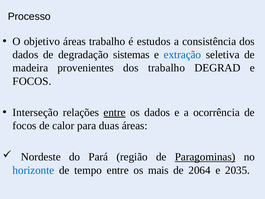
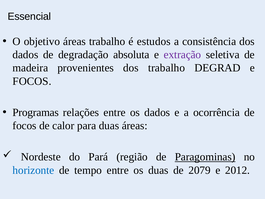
Processo: Processo -> Essencial
sistemas: sistemas -> absoluta
extração colour: blue -> purple
Interseção: Interseção -> Programas
entre at (115, 112) underline: present -> none
os mais: mais -> duas
2064: 2064 -> 2079
2035: 2035 -> 2012
